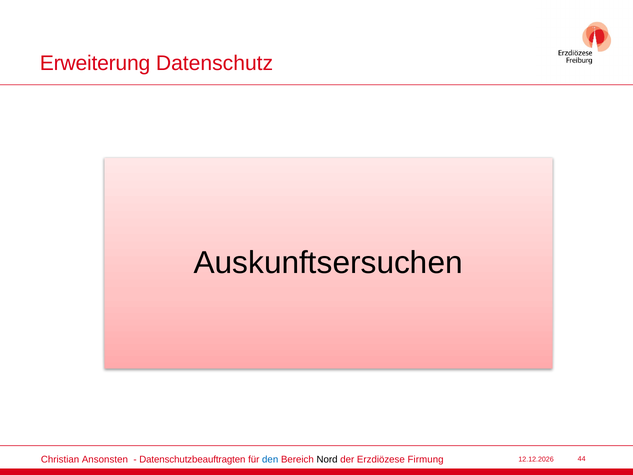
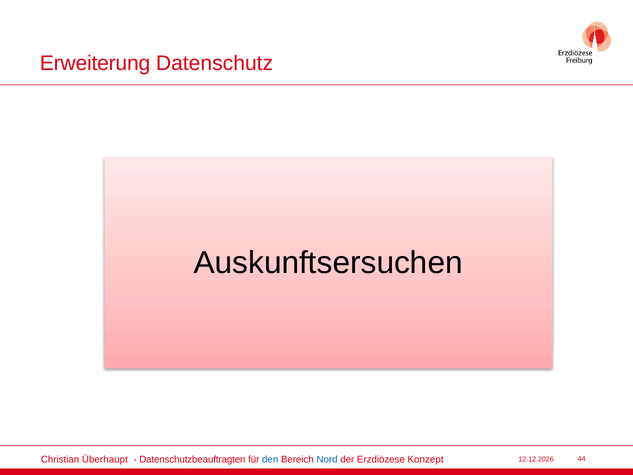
Ansonsten: Ansonsten -> Überhaupt
Nord colour: black -> blue
Firmung: Firmung -> Konzept
